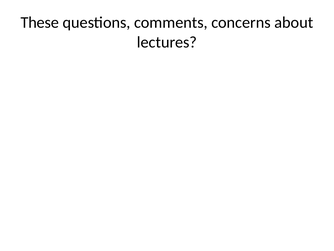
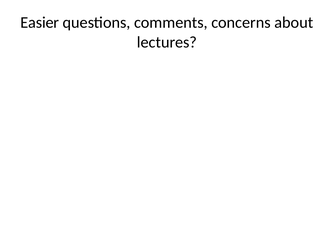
These: These -> Easier
